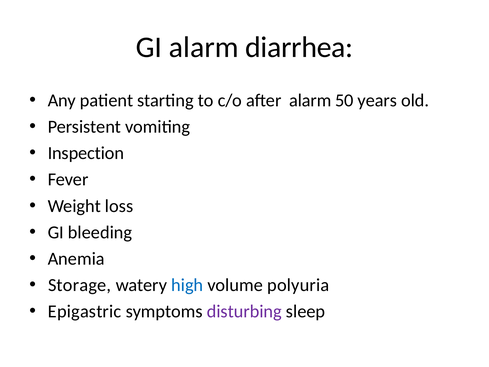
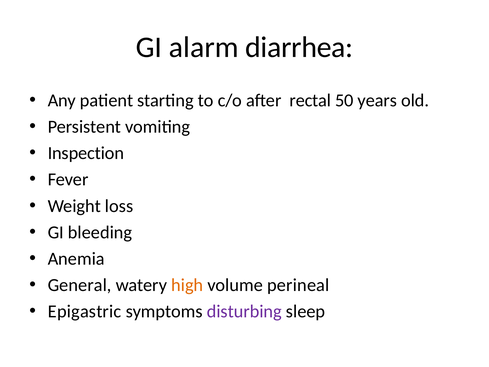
after alarm: alarm -> rectal
Storage: Storage -> General
high colour: blue -> orange
polyuria: polyuria -> perineal
